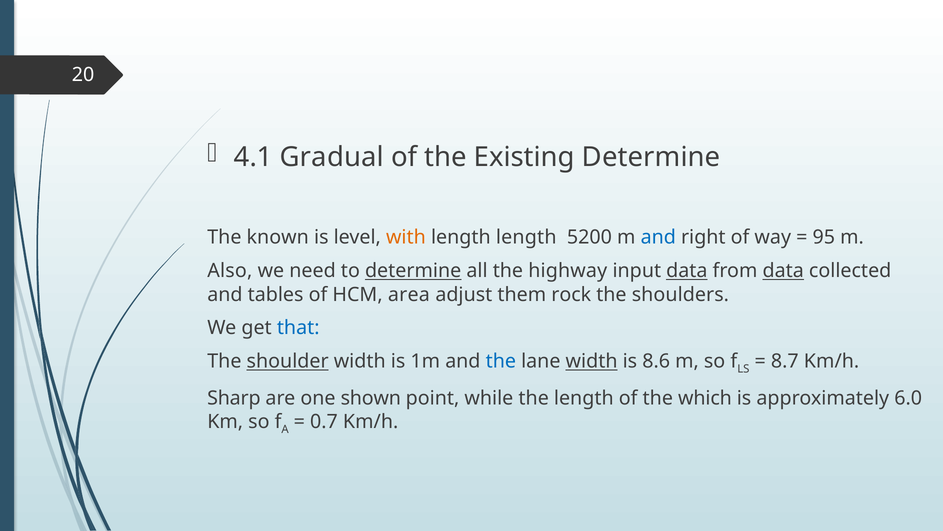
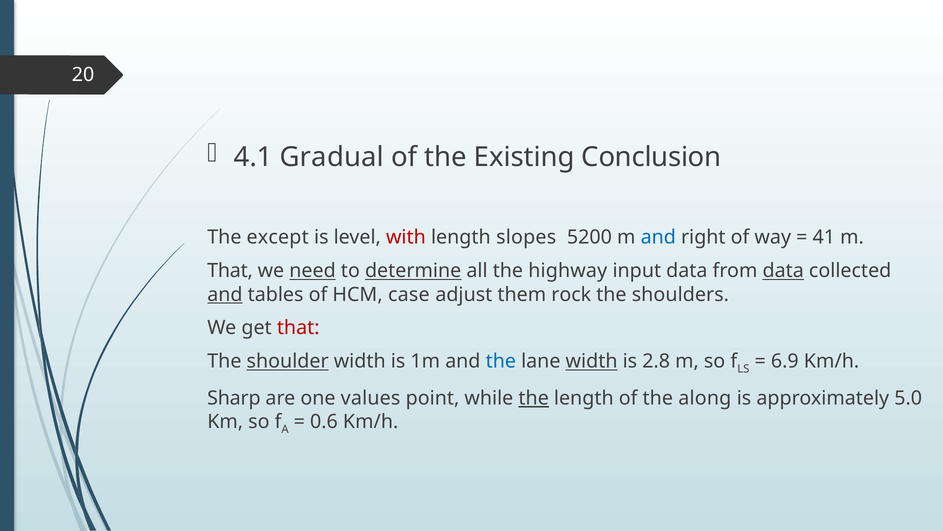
Existing Determine: Determine -> Conclusion
known: known -> except
with colour: orange -> red
length length: length -> slopes
95: 95 -> 41
Also at (230, 271): Also -> That
need underline: none -> present
data at (687, 271) underline: present -> none
and at (225, 294) underline: none -> present
area: area -> case
that at (298, 328) colour: blue -> red
8.6: 8.6 -> 2.8
8.7: 8.7 -> 6.9
shown: shown -> values
the at (534, 398) underline: none -> present
which: which -> along
6.0: 6.0 -> 5.0
0.7: 0.7 -> 0.6
